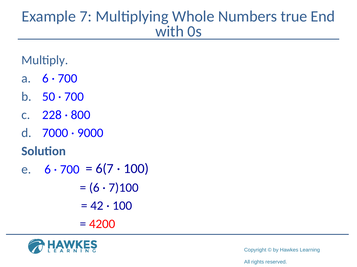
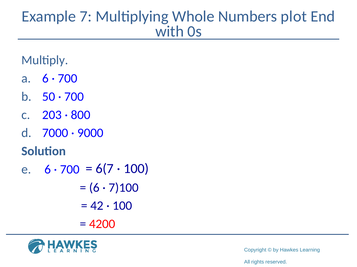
true: true -> plot
228: 228 -> 203
